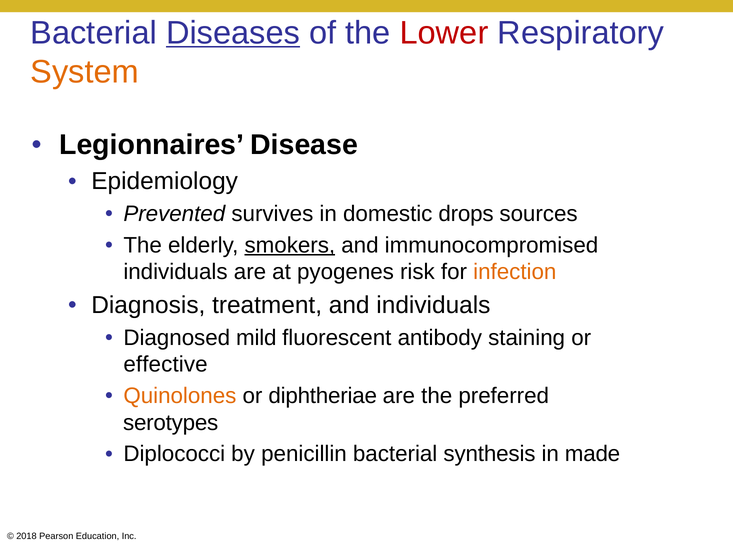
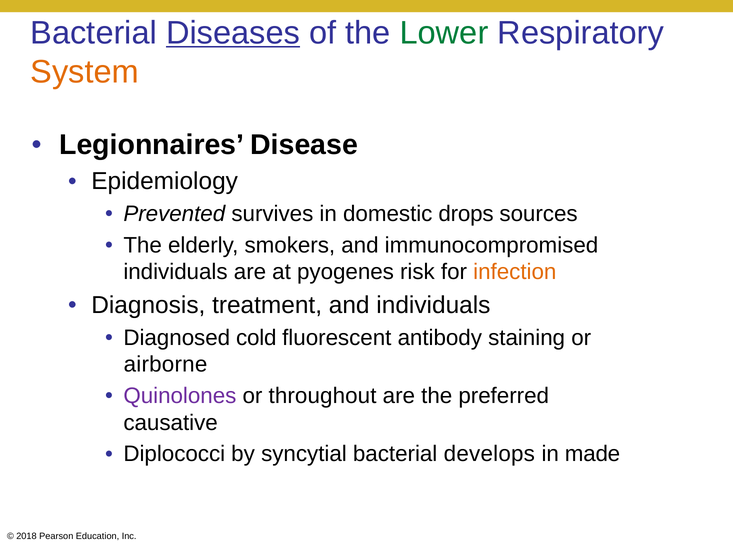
Lower colour: red -> green
smokers underline: present -> none
mild: mild -> cold
effective: effective -> airborne
Quinolones colour: orange -> purple
diphtheriae: diphtheriae -> throughout
serotypes: serotypes -> causative
penicillin: penicillin -> syncytial
synthesis: synthesis -> develops
